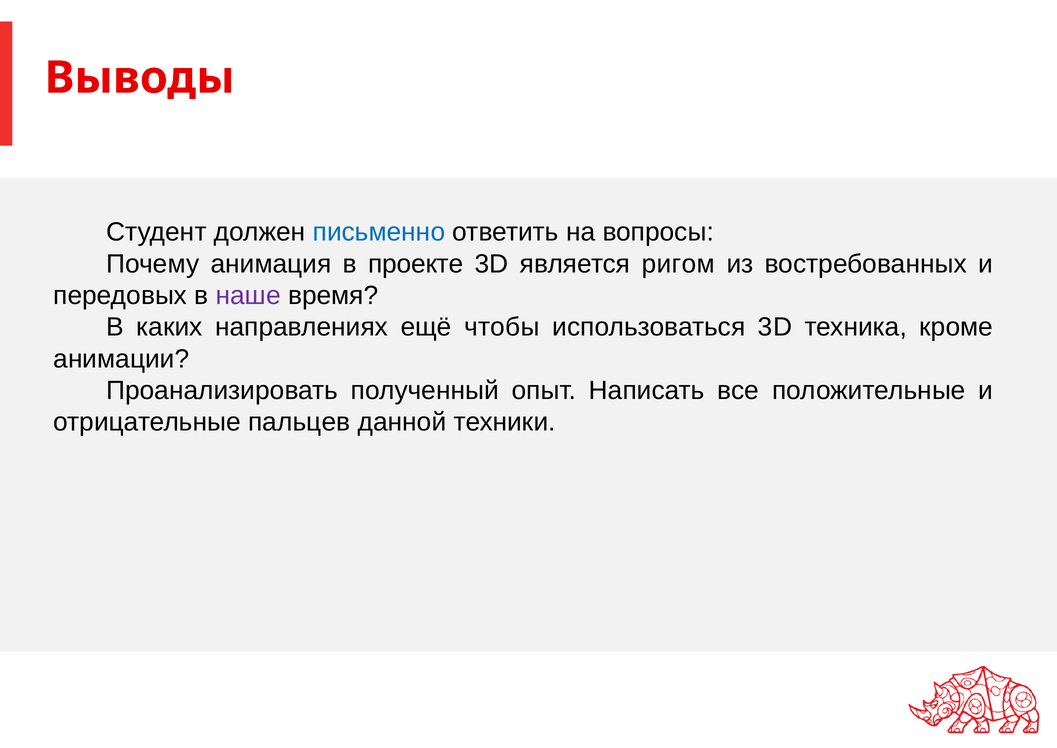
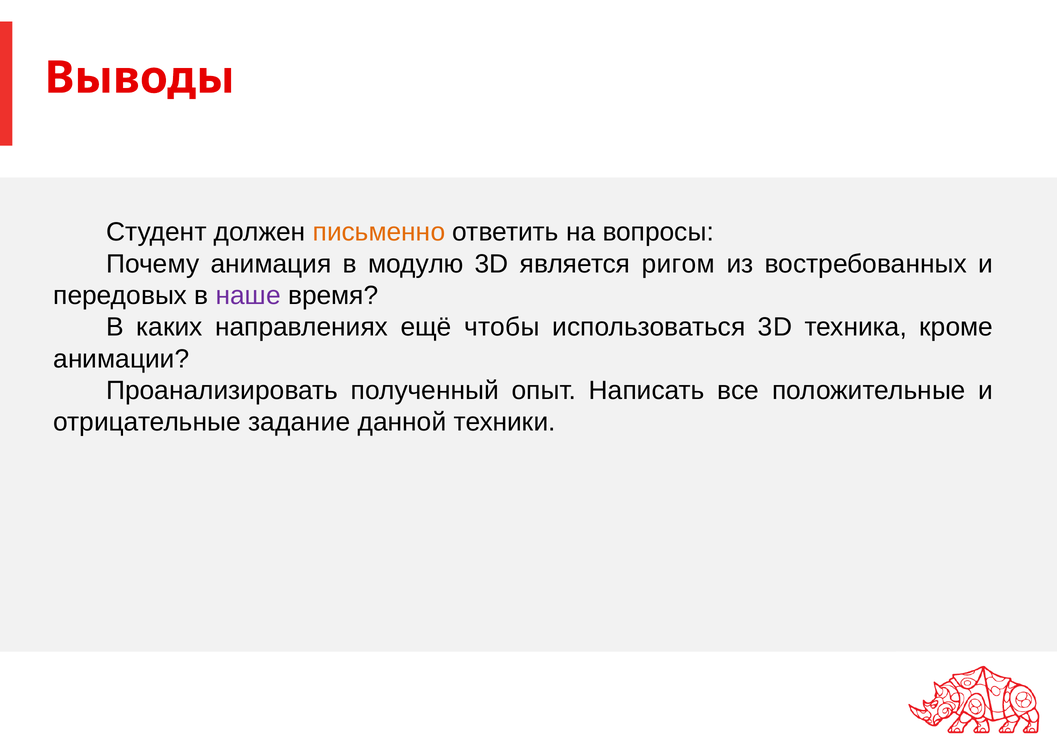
письменно colour: blue -> orange
проекте: проекте -> модулю
пальцев: пальцев -> задание
